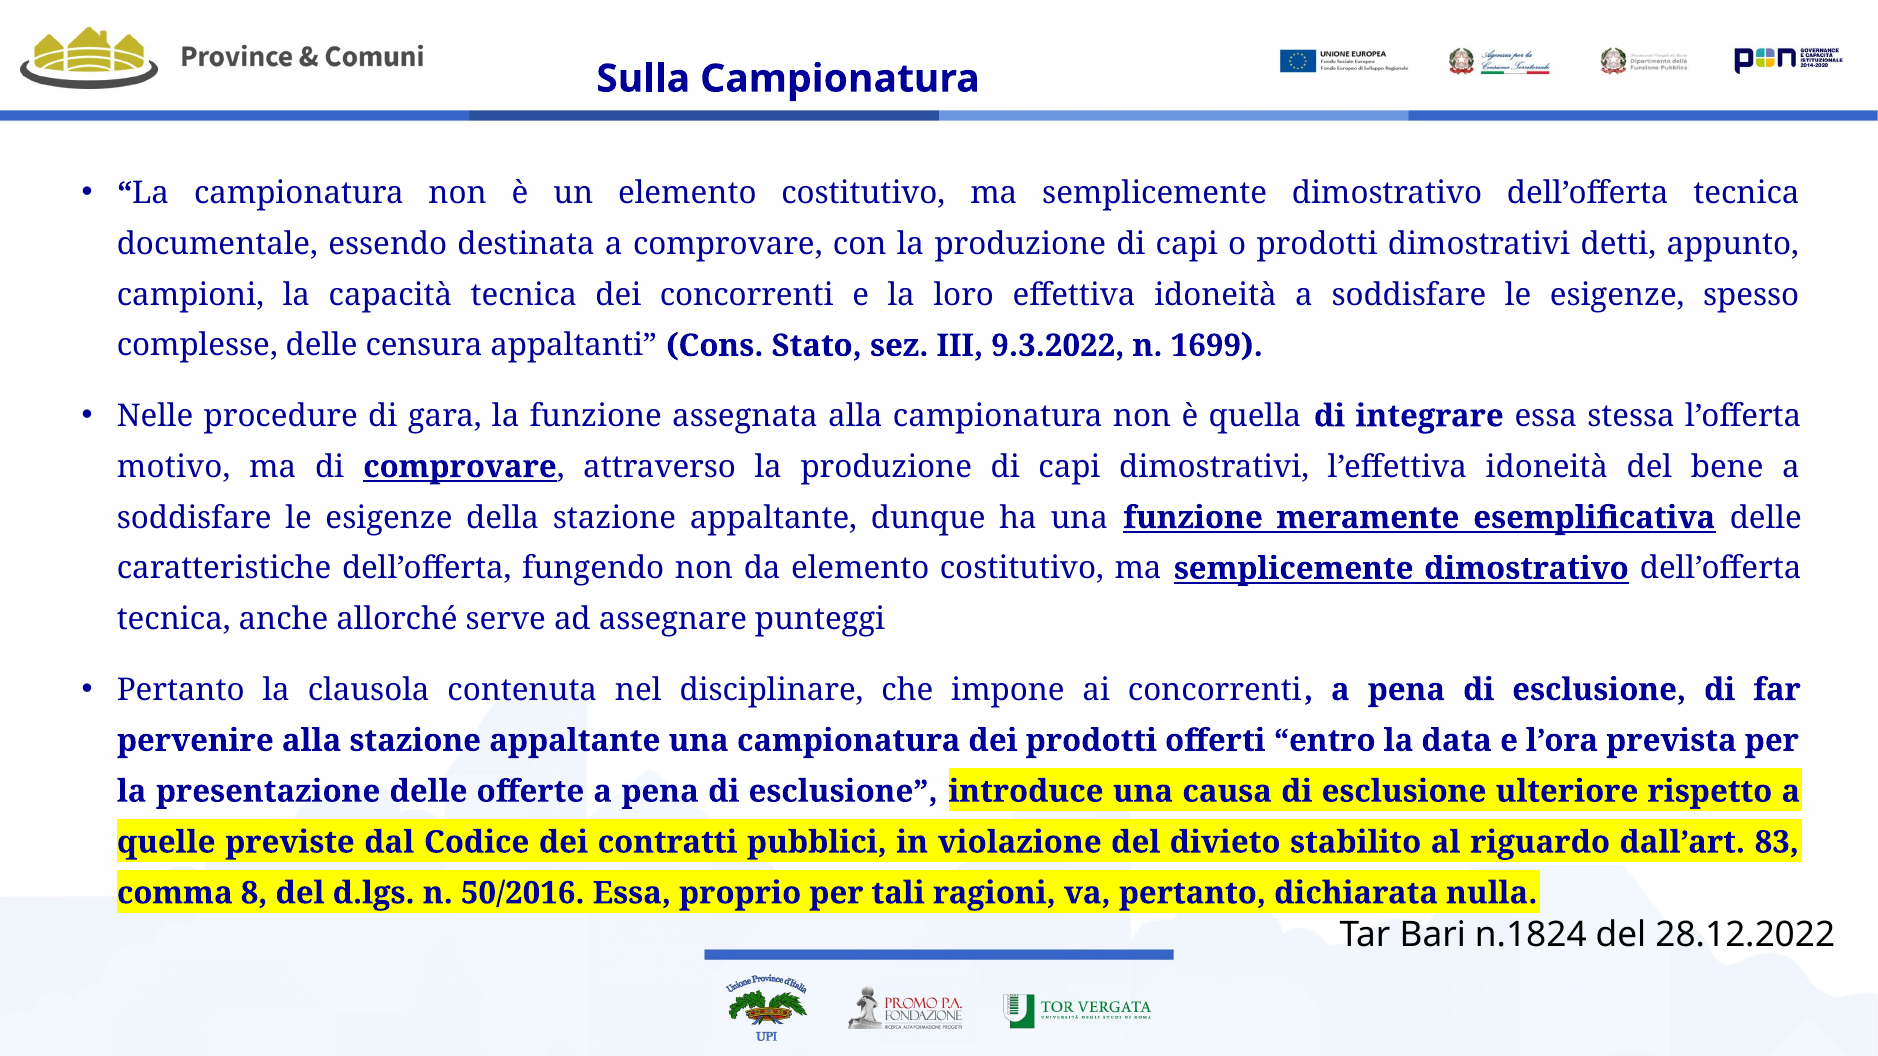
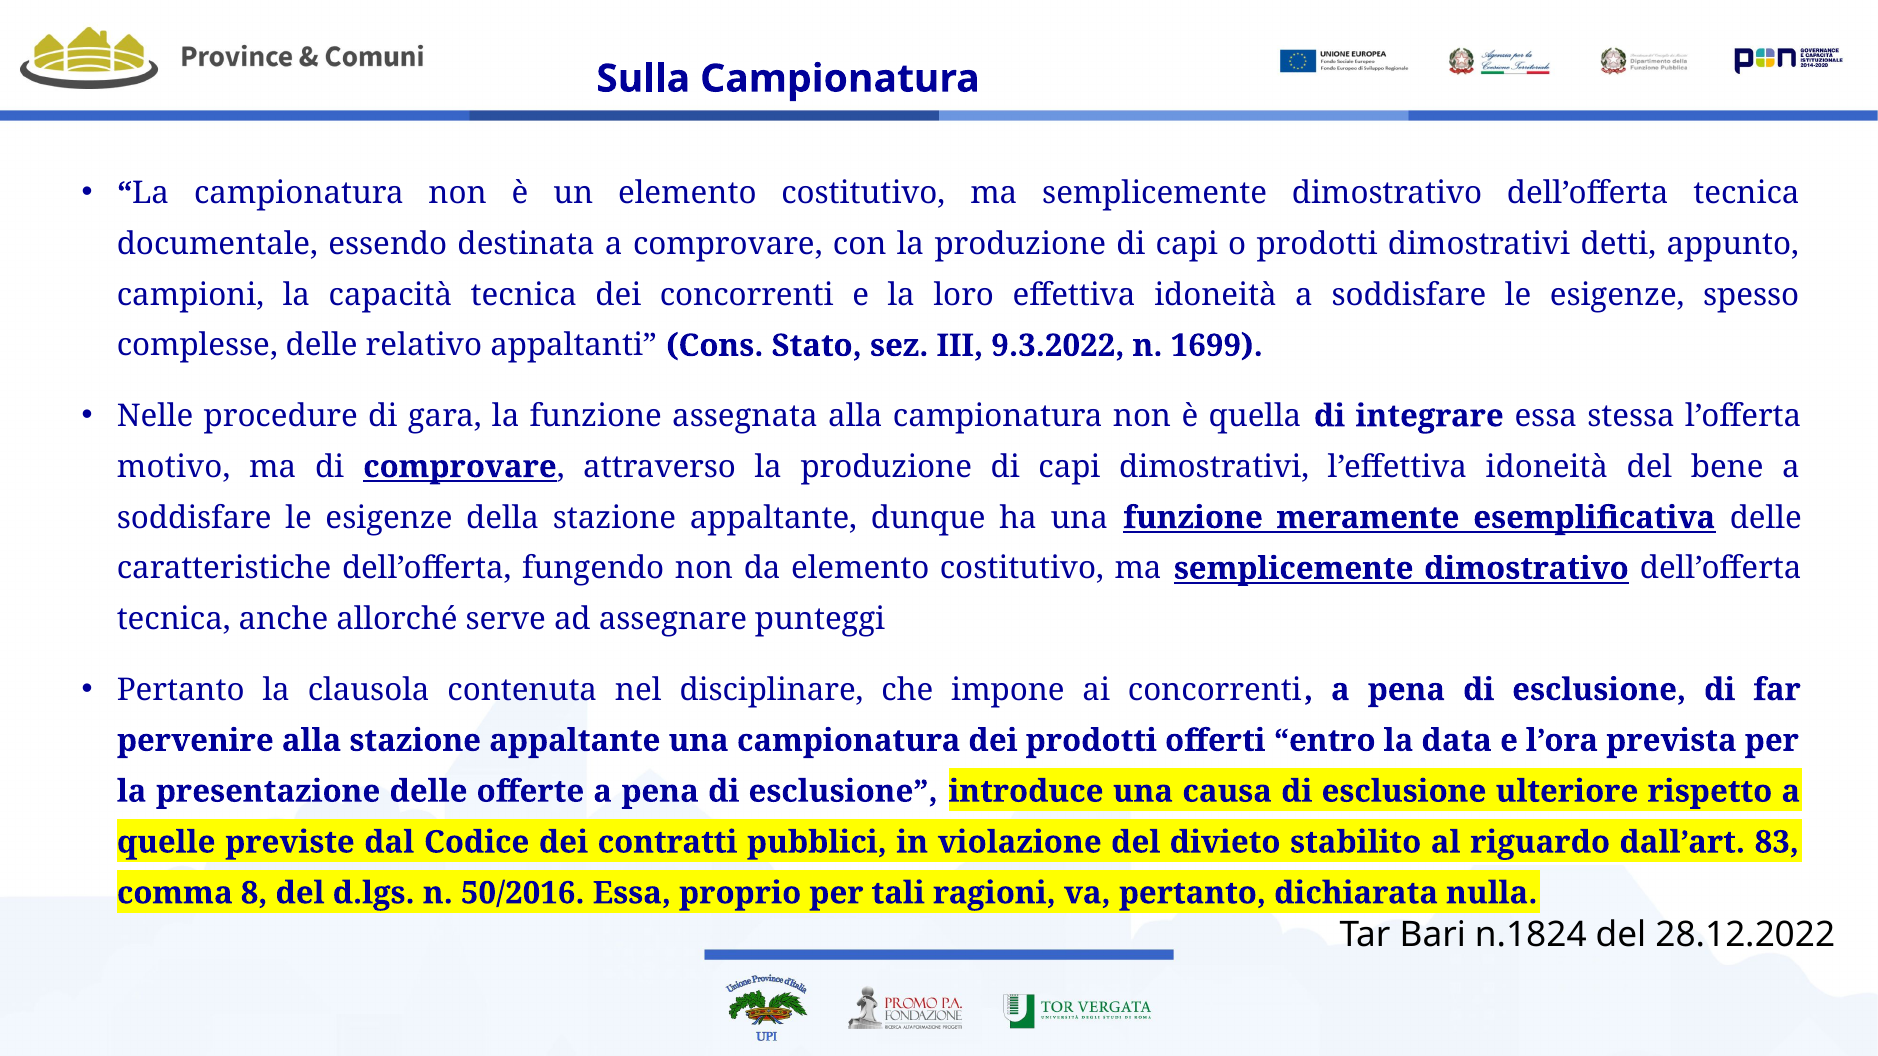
censura: censura -> relativo
